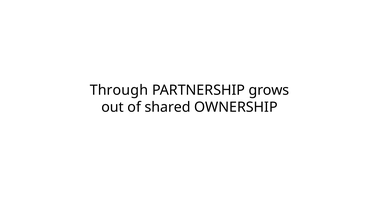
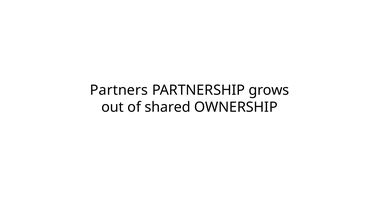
Through: Through -> Partners
